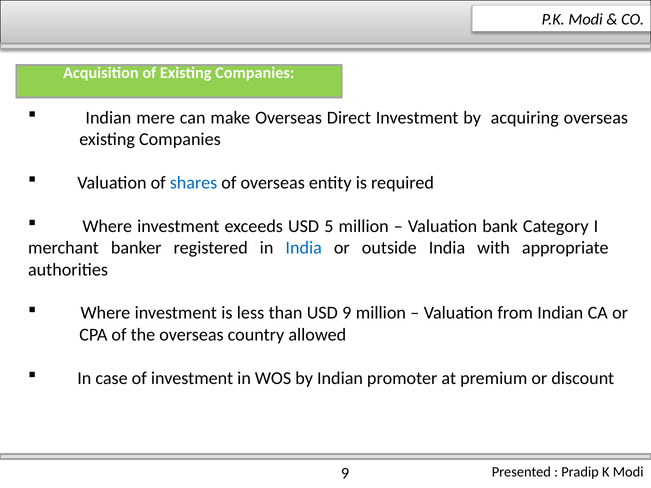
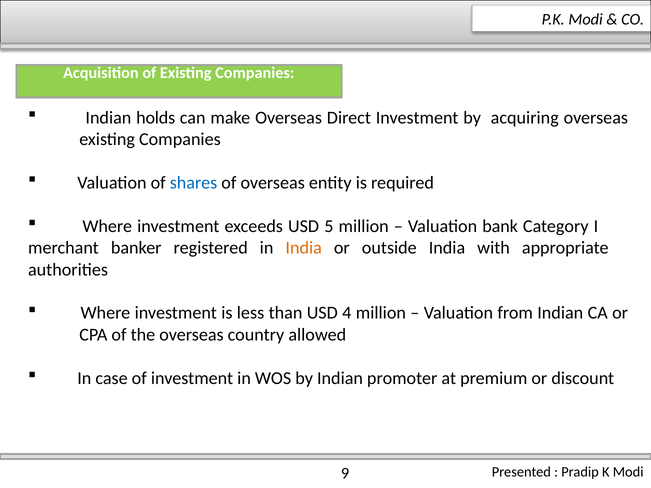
mere: mere -> holds
India at (304, 248) colour: blue -> orange
USD 9: 9 -> 4
